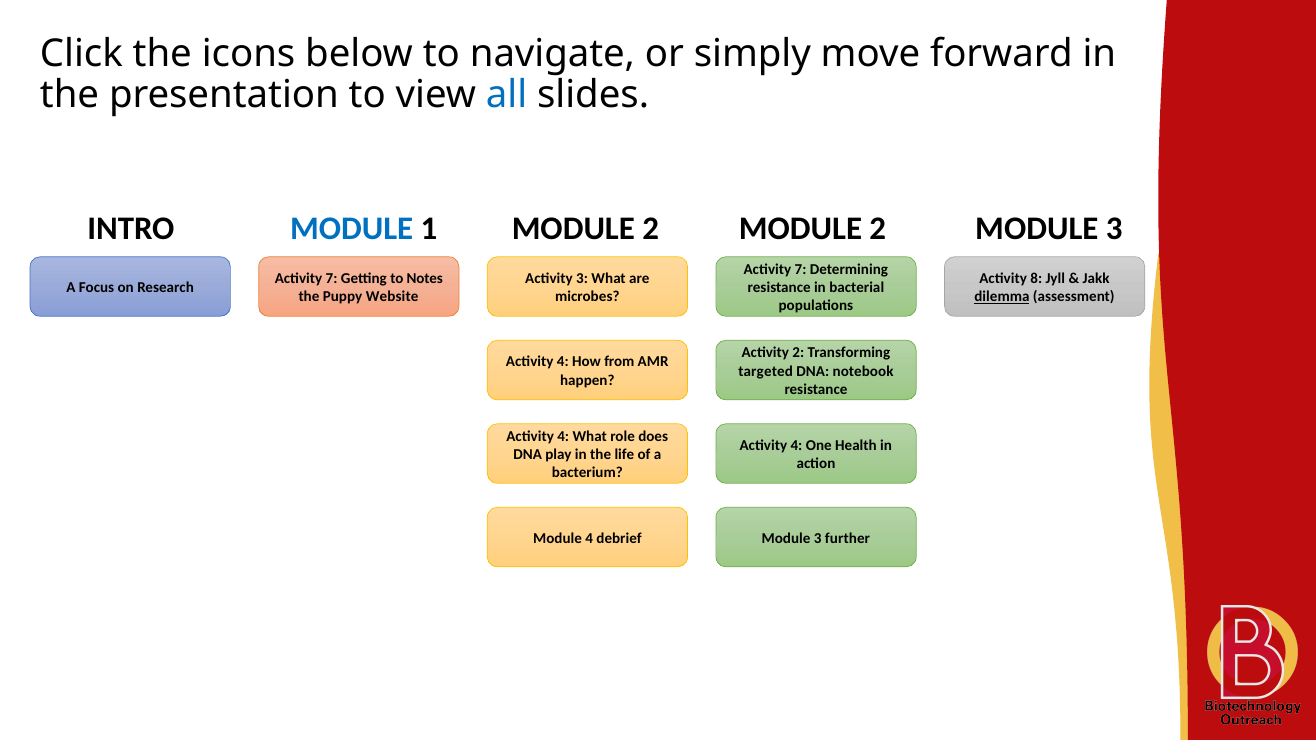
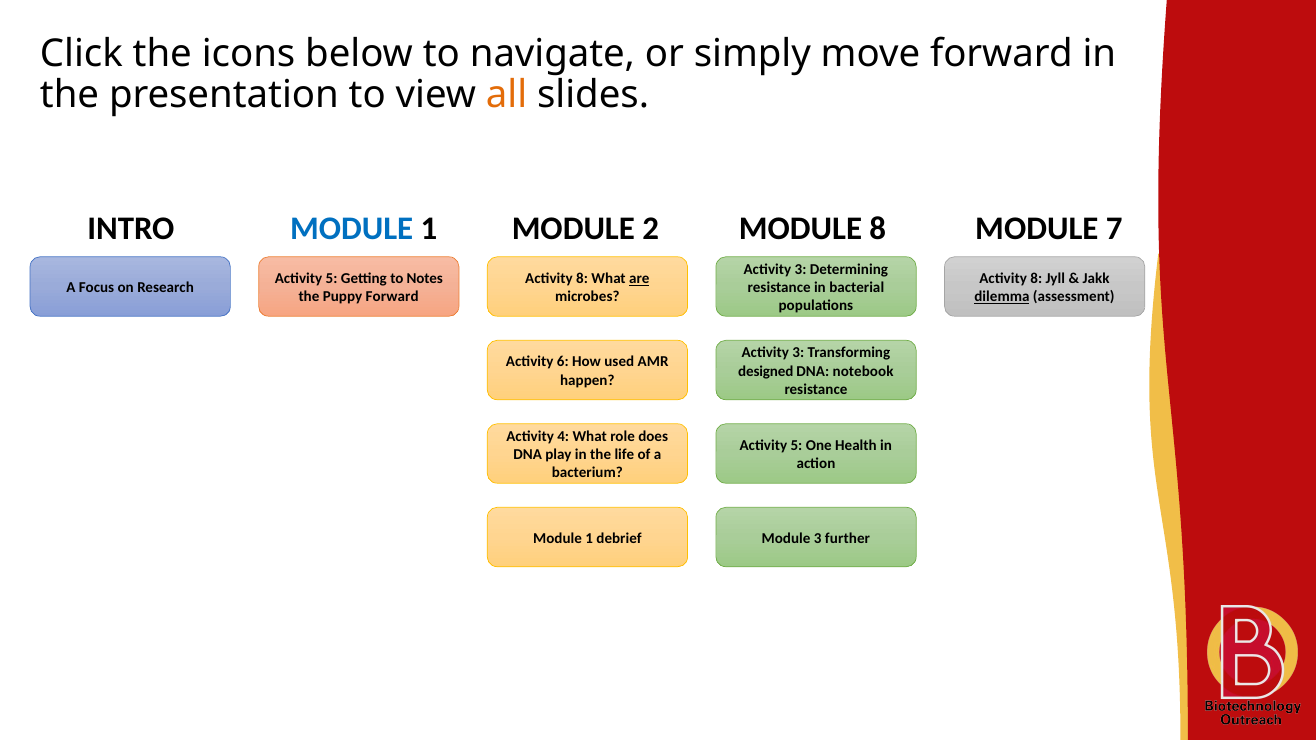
all colour: blue -> orange
2 MODULE 2: 2 -> 8
3 at (1114, 228): 3 -> 7
7 at (800, 270): 7 -> 3
7 at (332, 279): 7 -> 5
3 at (582, 279): 3 -> 8
are underline: none -> present
Puppy Website: Website -> Forward
2 at (798, 353): 2 -> 3
4 at (563, 362): 4 -> 6
from: from -> used
targeted: targeted -> designed
4 at (796, 446): 4 -> 5
4 at (589, 538): 4 -> 1
